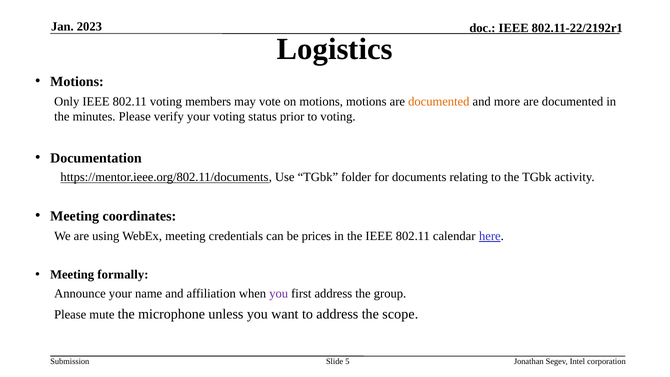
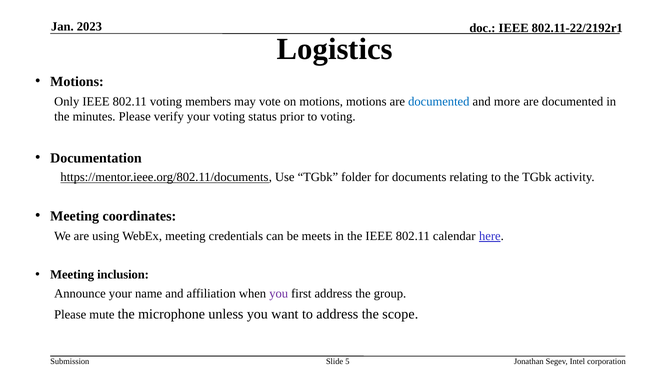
documented at (439, 102) colour: orange -> blue
prices: prices -> meets
formally: formally -> inclusion
